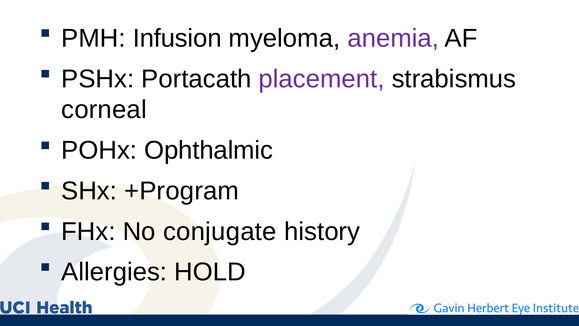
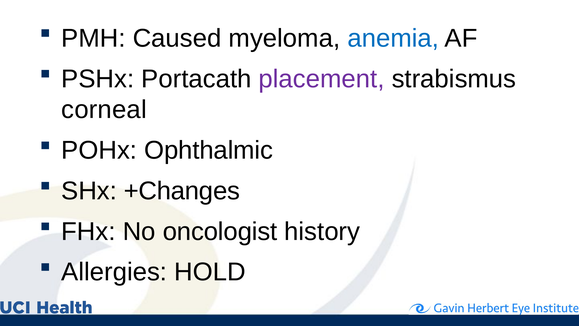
Infusion: Infusion -> Caused
anemia colour: purple -> blue
+Program: +Program -> +Changes
conjugate: conjugate -> oncologist
